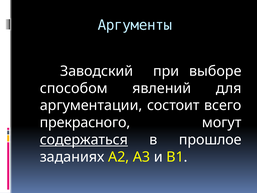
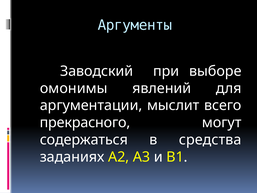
способом: способом -> омонимы
состоит: состоит -> мыслит
содержаться underline: present -> none
прошлое: прошлое -> средства
